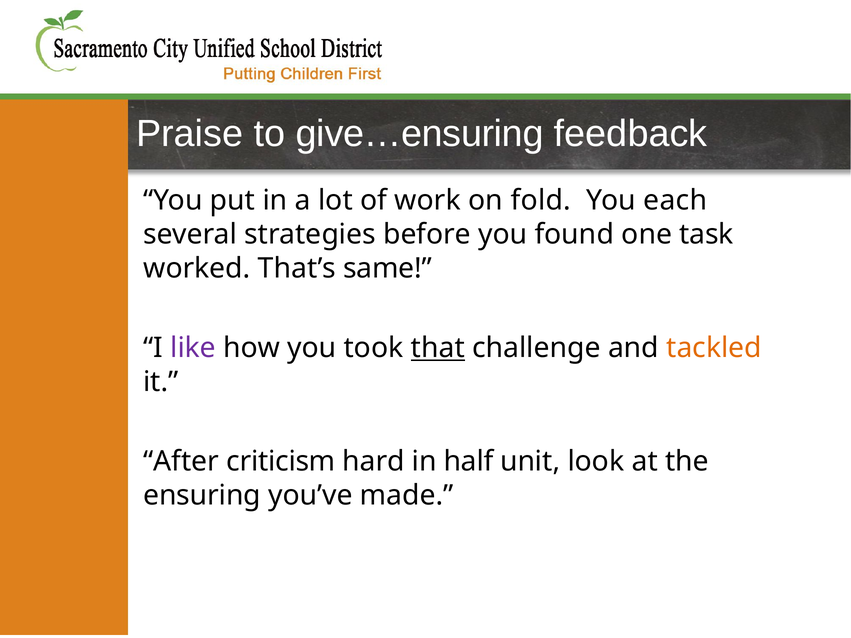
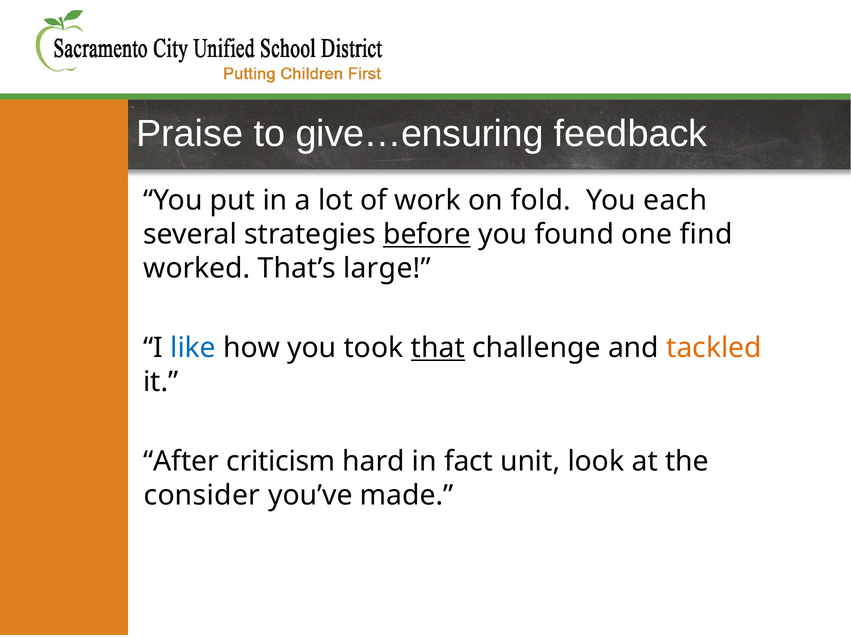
before underline: none -> present
task: task -> find
same: same -> large
like colour: purple -> blue
half: half -> fact
ensuring: ensuring -> consider
